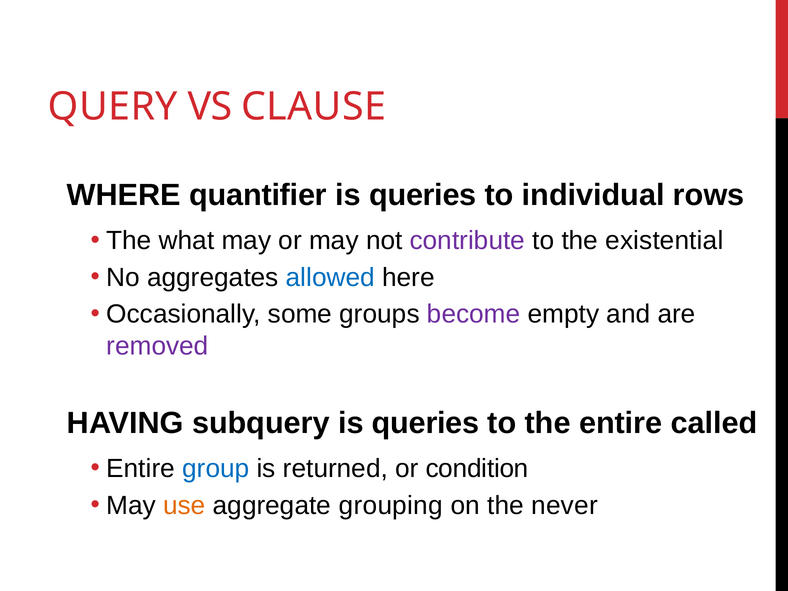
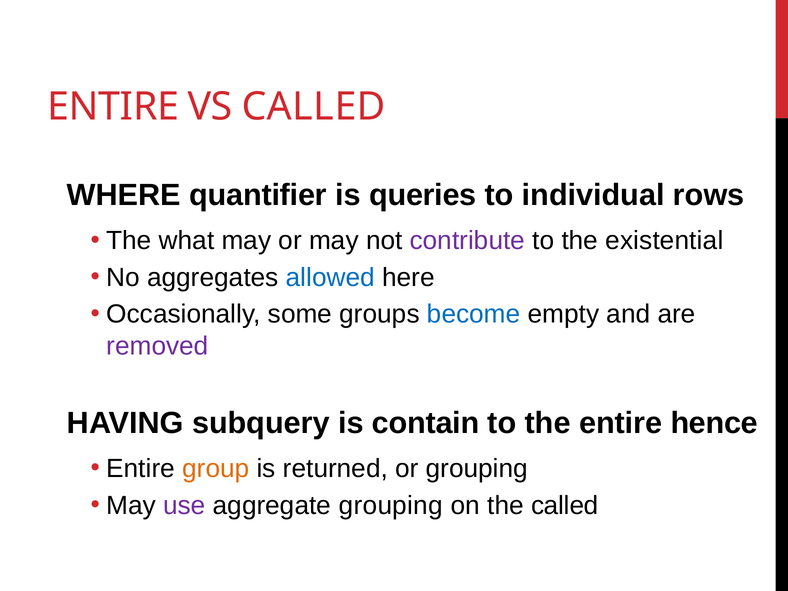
QUERY at (113, 107): QUERY -> ENTIRE
VS CLAUSE: CLAUSE -> CALLED
become colour: purple -> blue
queries at (426, 423): queries -> contain
called: called -> hence
group colour: blue -> orange
or condition: condition -> grouping
use colour: orange -> purple
the never: never -> called
